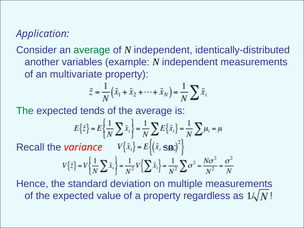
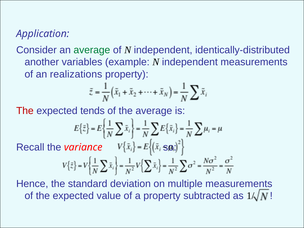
multivariate: multivariate -> realizations
The at (25, 111) colour: green -> red
regardless: regardless -> subtracted
